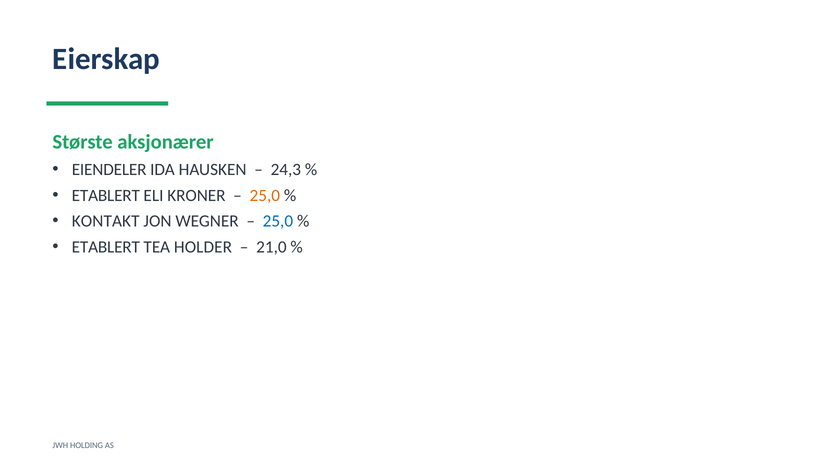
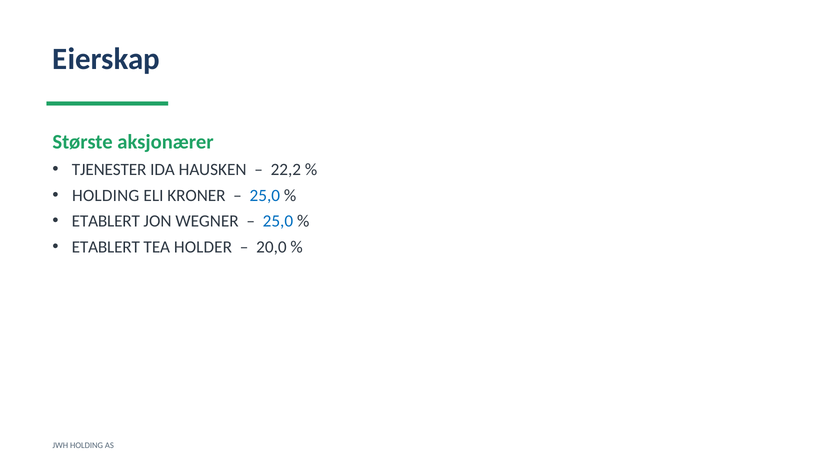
EIENDELER: EIENDELER -> TJENESTER
24,3: 24,3 -> 22,2
ETABLERT at (106, 195): ETABLERT -> HOLDING
25,0 at (265, 195) colour: orange -> blue
KONTAKT at (106, 221): KONTAKT -> ETABLERT
21,0: 21,0 -> 20,0
